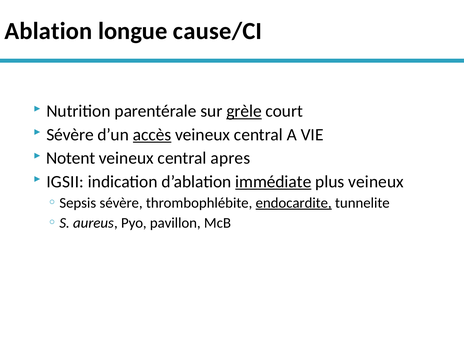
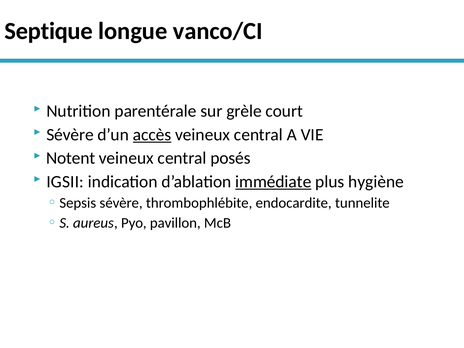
Ablation: Ablation -> Septique
cause/CI: cause/CI -> vanco/CI
grèle underline: present -> none
apres: apres -> posés
plus veineux: veineux -> hygiène
endocardite underline: present -> none
